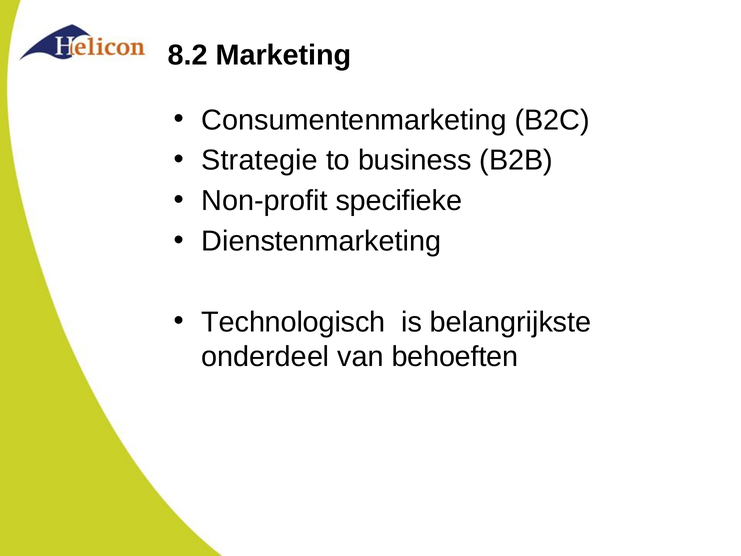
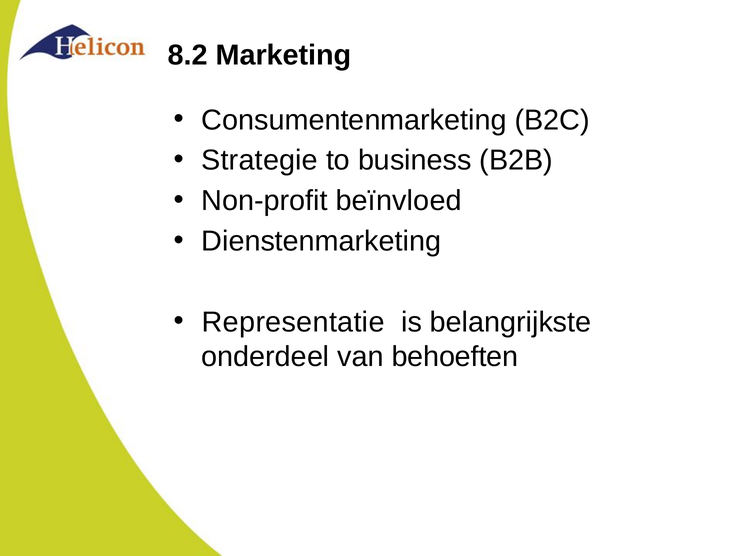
specifieke: specifieke -> beïnvloed
Technologisch: Technologisch -> Representatie
